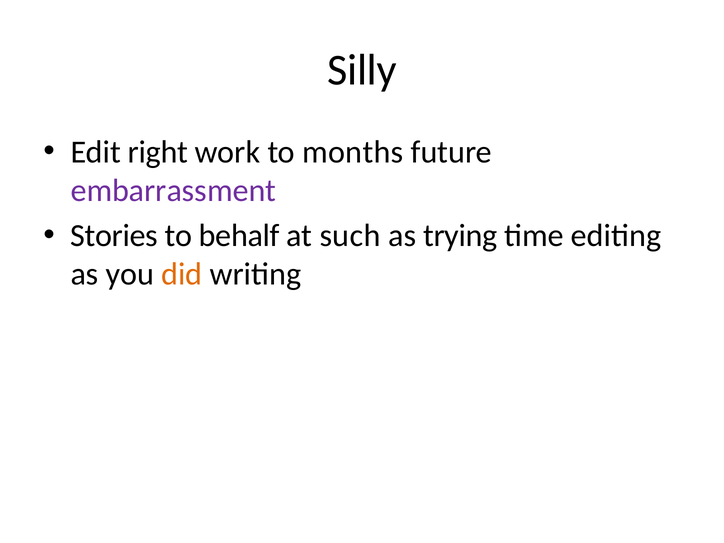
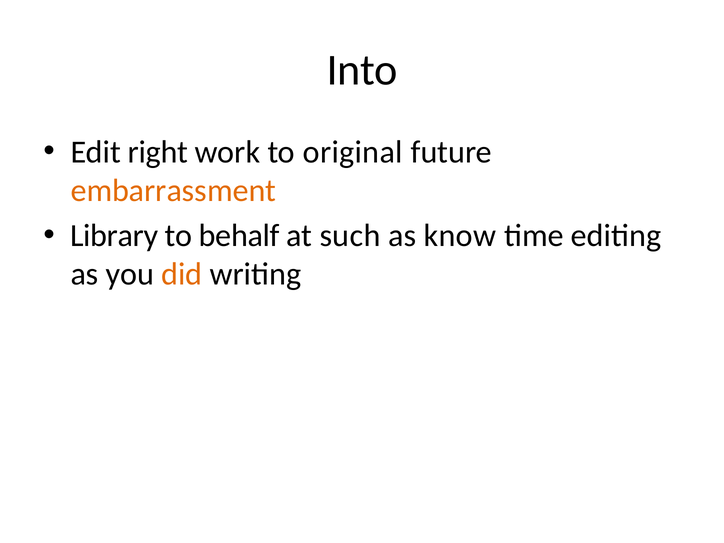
Silly: Silly -> Into
months: months -> original
embarrassment colour: purple -> orange
Stories: Stories -> Library
trying: trying -> know
